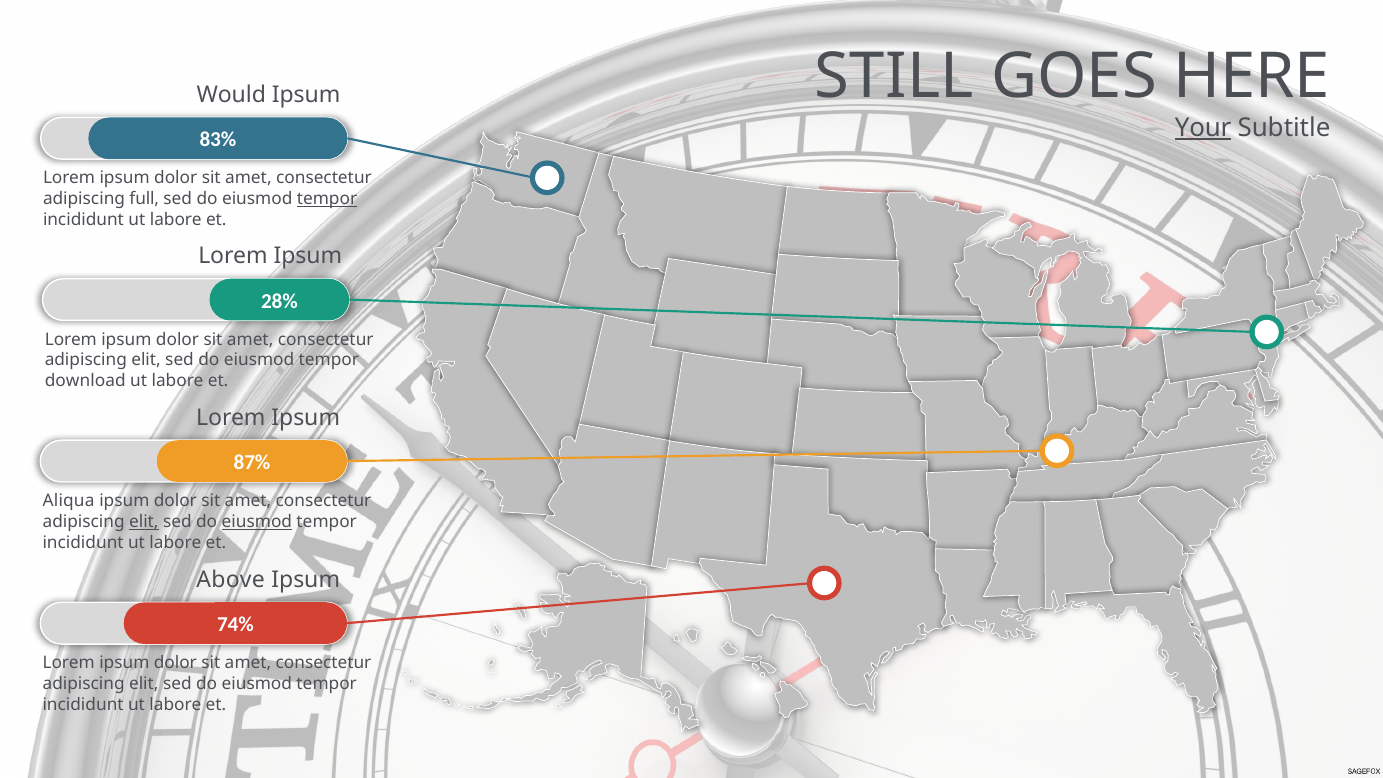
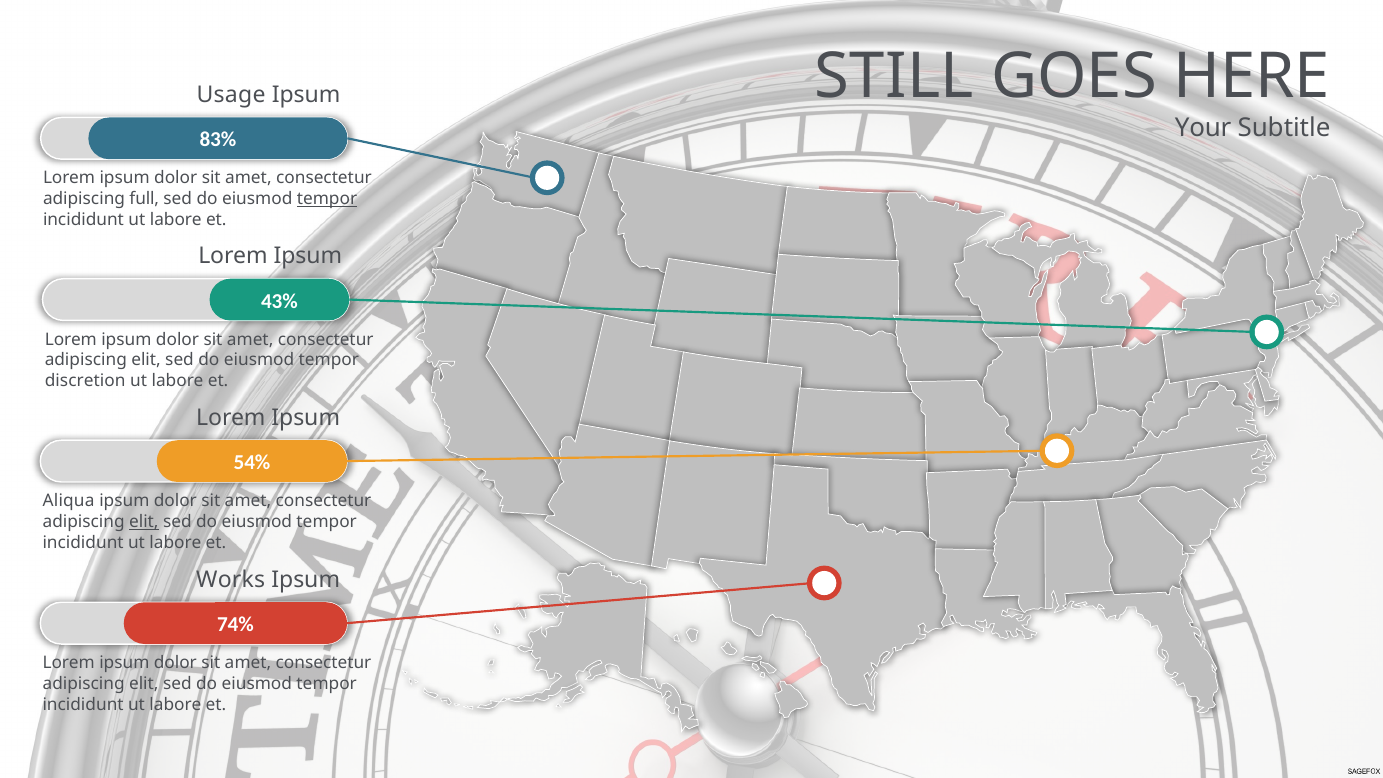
Would: Would -> Usage
Your underline: present -> none
28%: 28% -> 43%
download: download -> discretion
87%: 87% -> 54%
eiusmod at (257, 522) underline: present -> none
Above: Above -> Works
